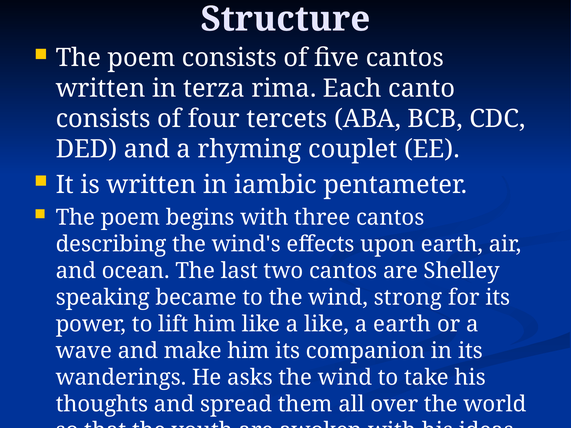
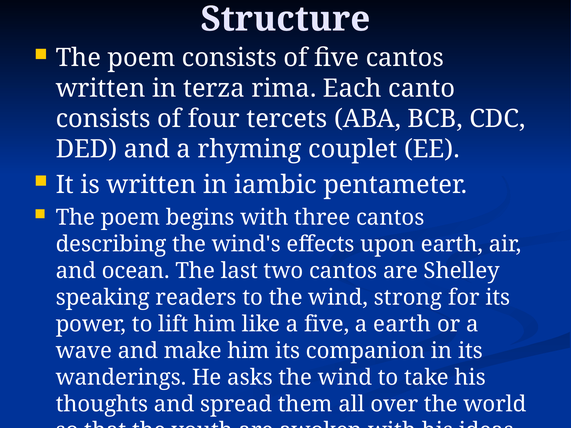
became: became -> readers
a like: like -> five
